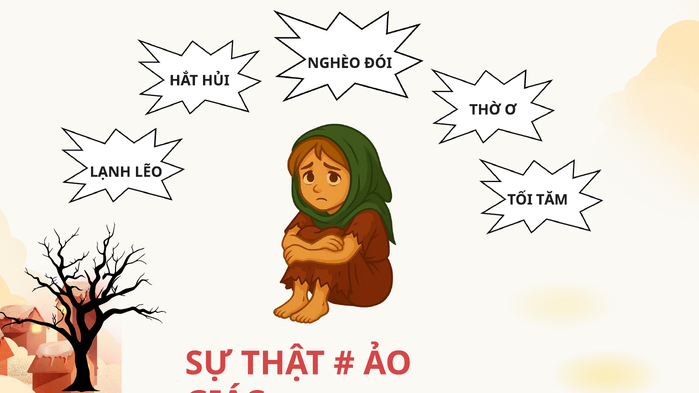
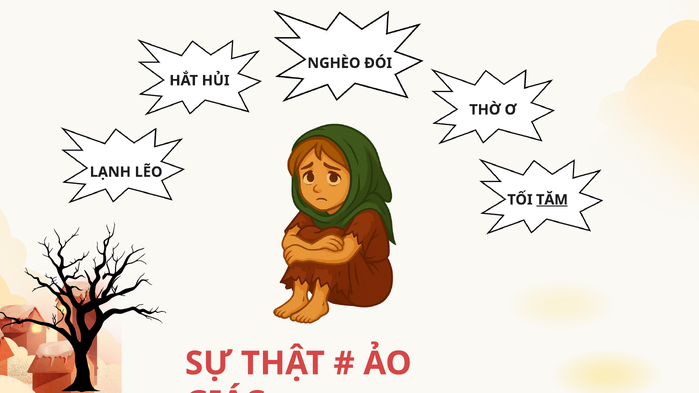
TĂM underline: none -> present
